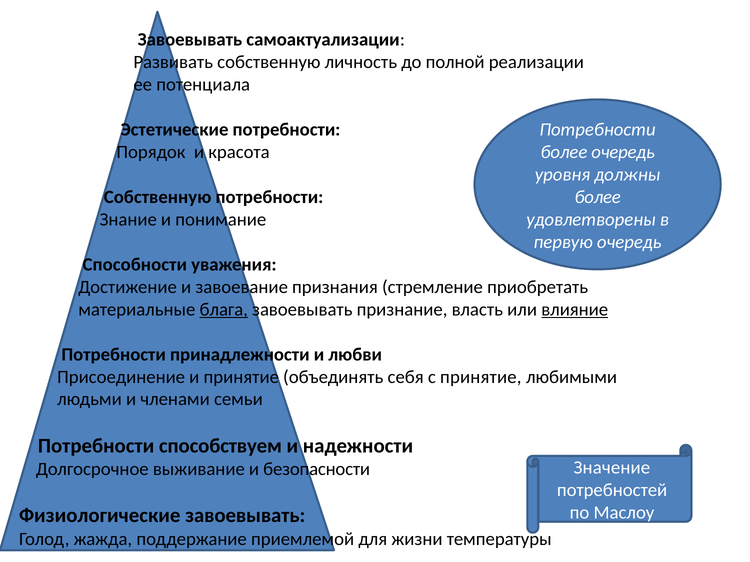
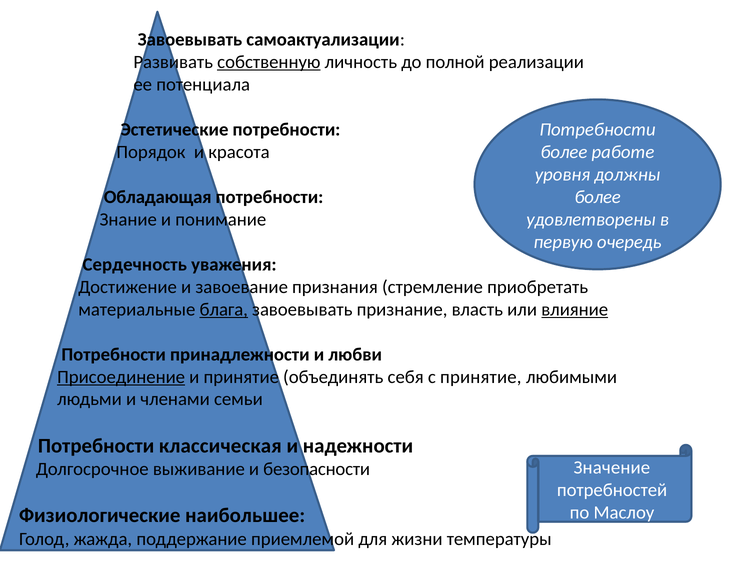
собственную at (269, 62) underline: none -> present
более очередь: очередь -> работе
Собственную at (158, 197): Собственную -> Обладающая
Способности: Способности -> Сердечность
Присоединение underline: none -> present
способствуем: способствуем -> классическая
Физиологические завоевывать: завоевывать -> наибольшее
